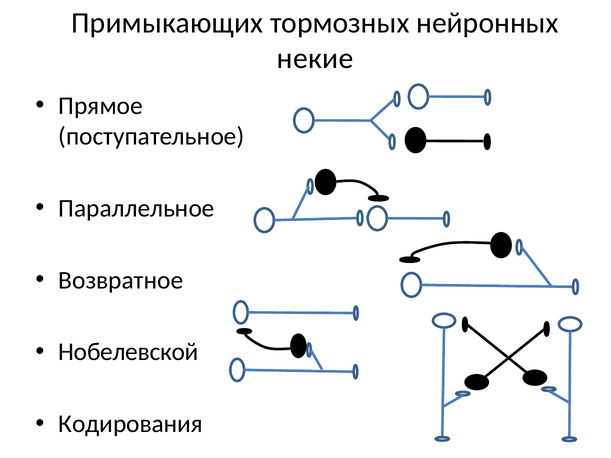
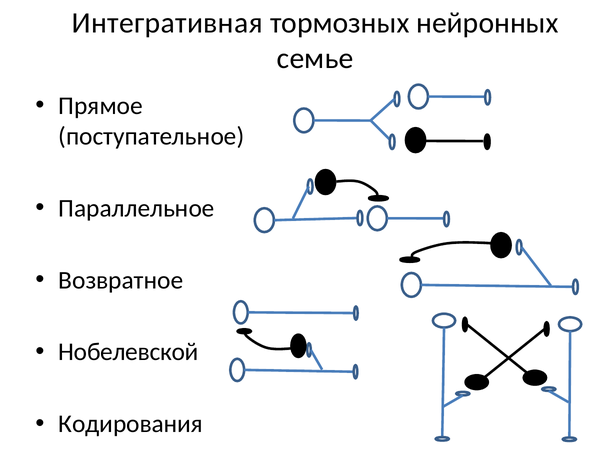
Примыкающих: Примыкающих -> Интегративная
некие: некие -> семье
